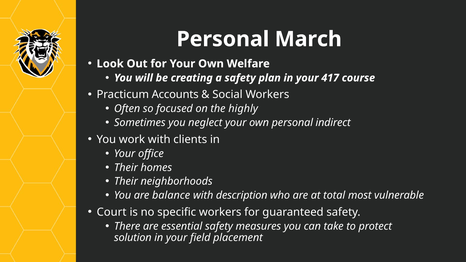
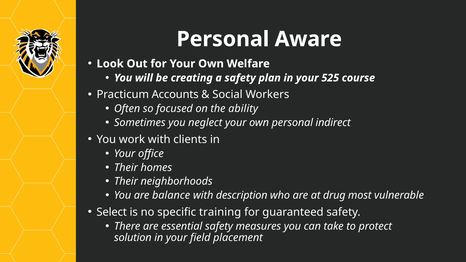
March: March -> Aware
417: 417 -> 525
highly: highly -> ability
total: total -> drug
Court: Court -> Select
specific workers: workers -> training
